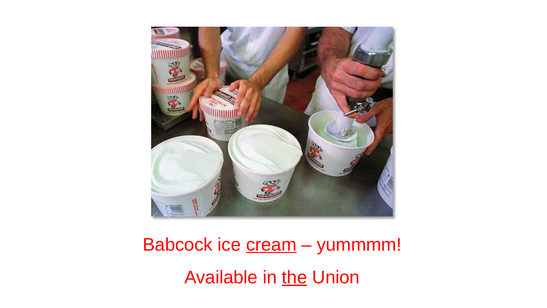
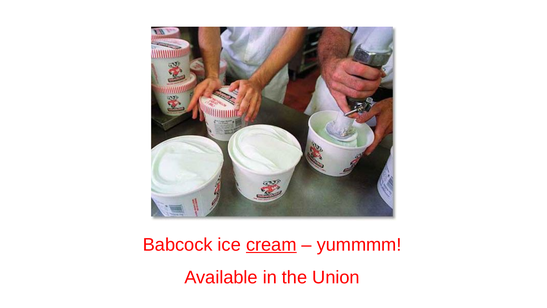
the underline: present -> none
